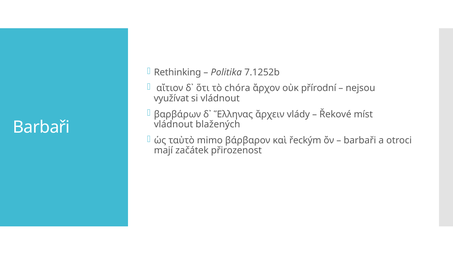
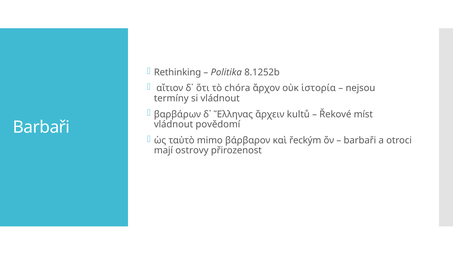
7.1252b: 7.1252b -> 8.1252b
přírodní: přírodní -> ἱστορία
využívat: využívat -> termíny
vlády: vlády -> kultů
blažených: blažených -> povědomí
začátek: začátek -> ostrovy
